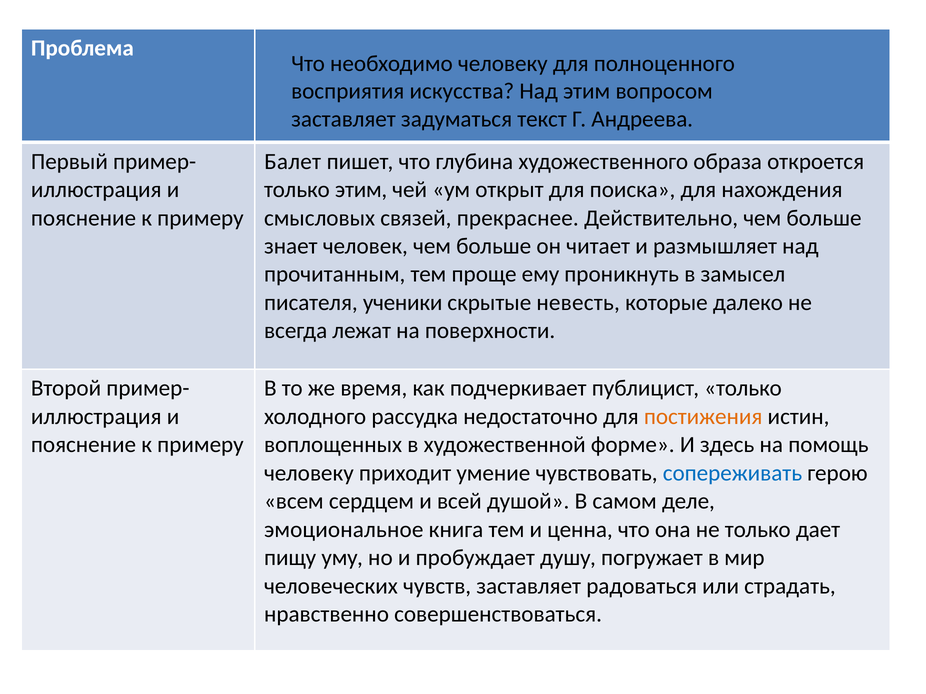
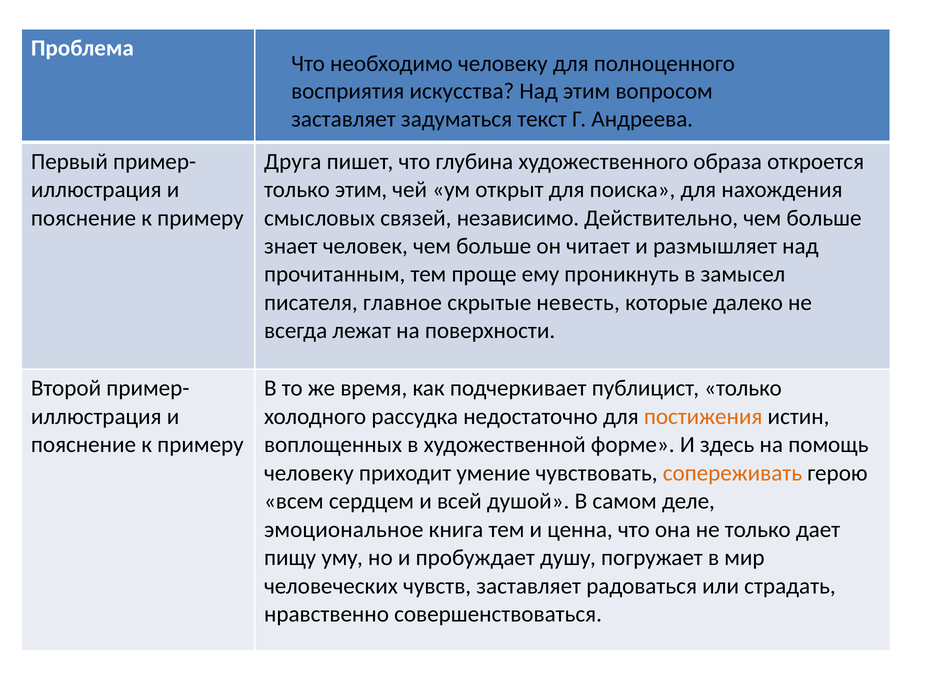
Балет: Балет -> Друга
прекраснее: прекраснее -> независимо
ученики: ученики -> главное
сопереживать colour: blue -> orange
